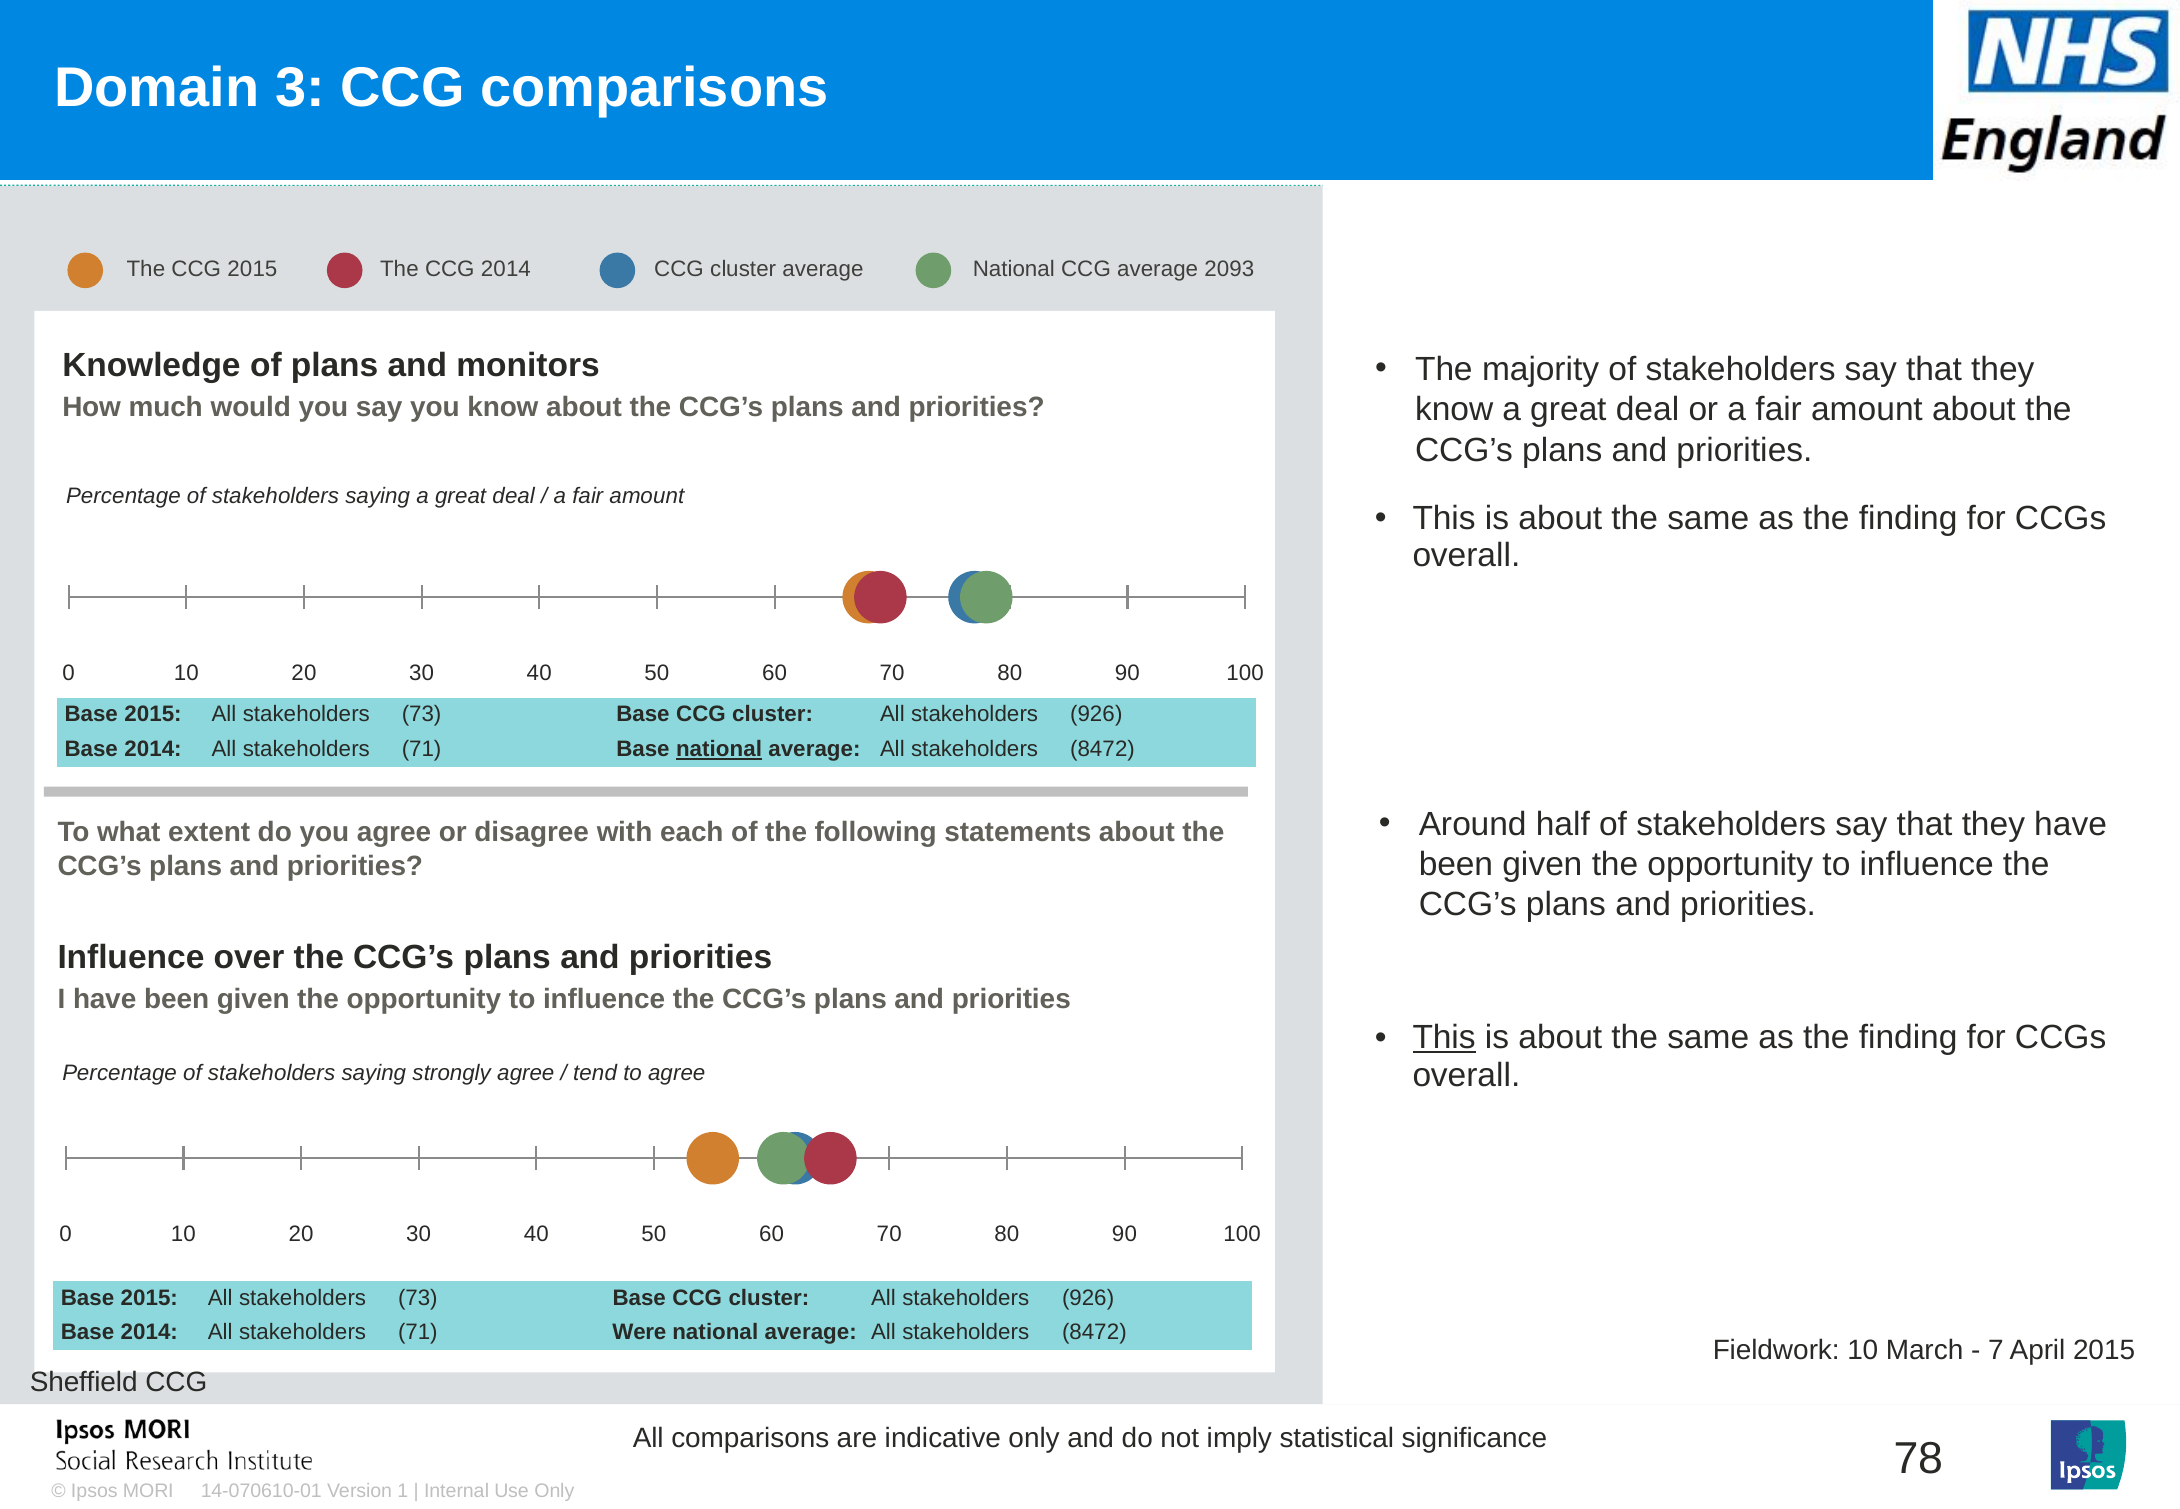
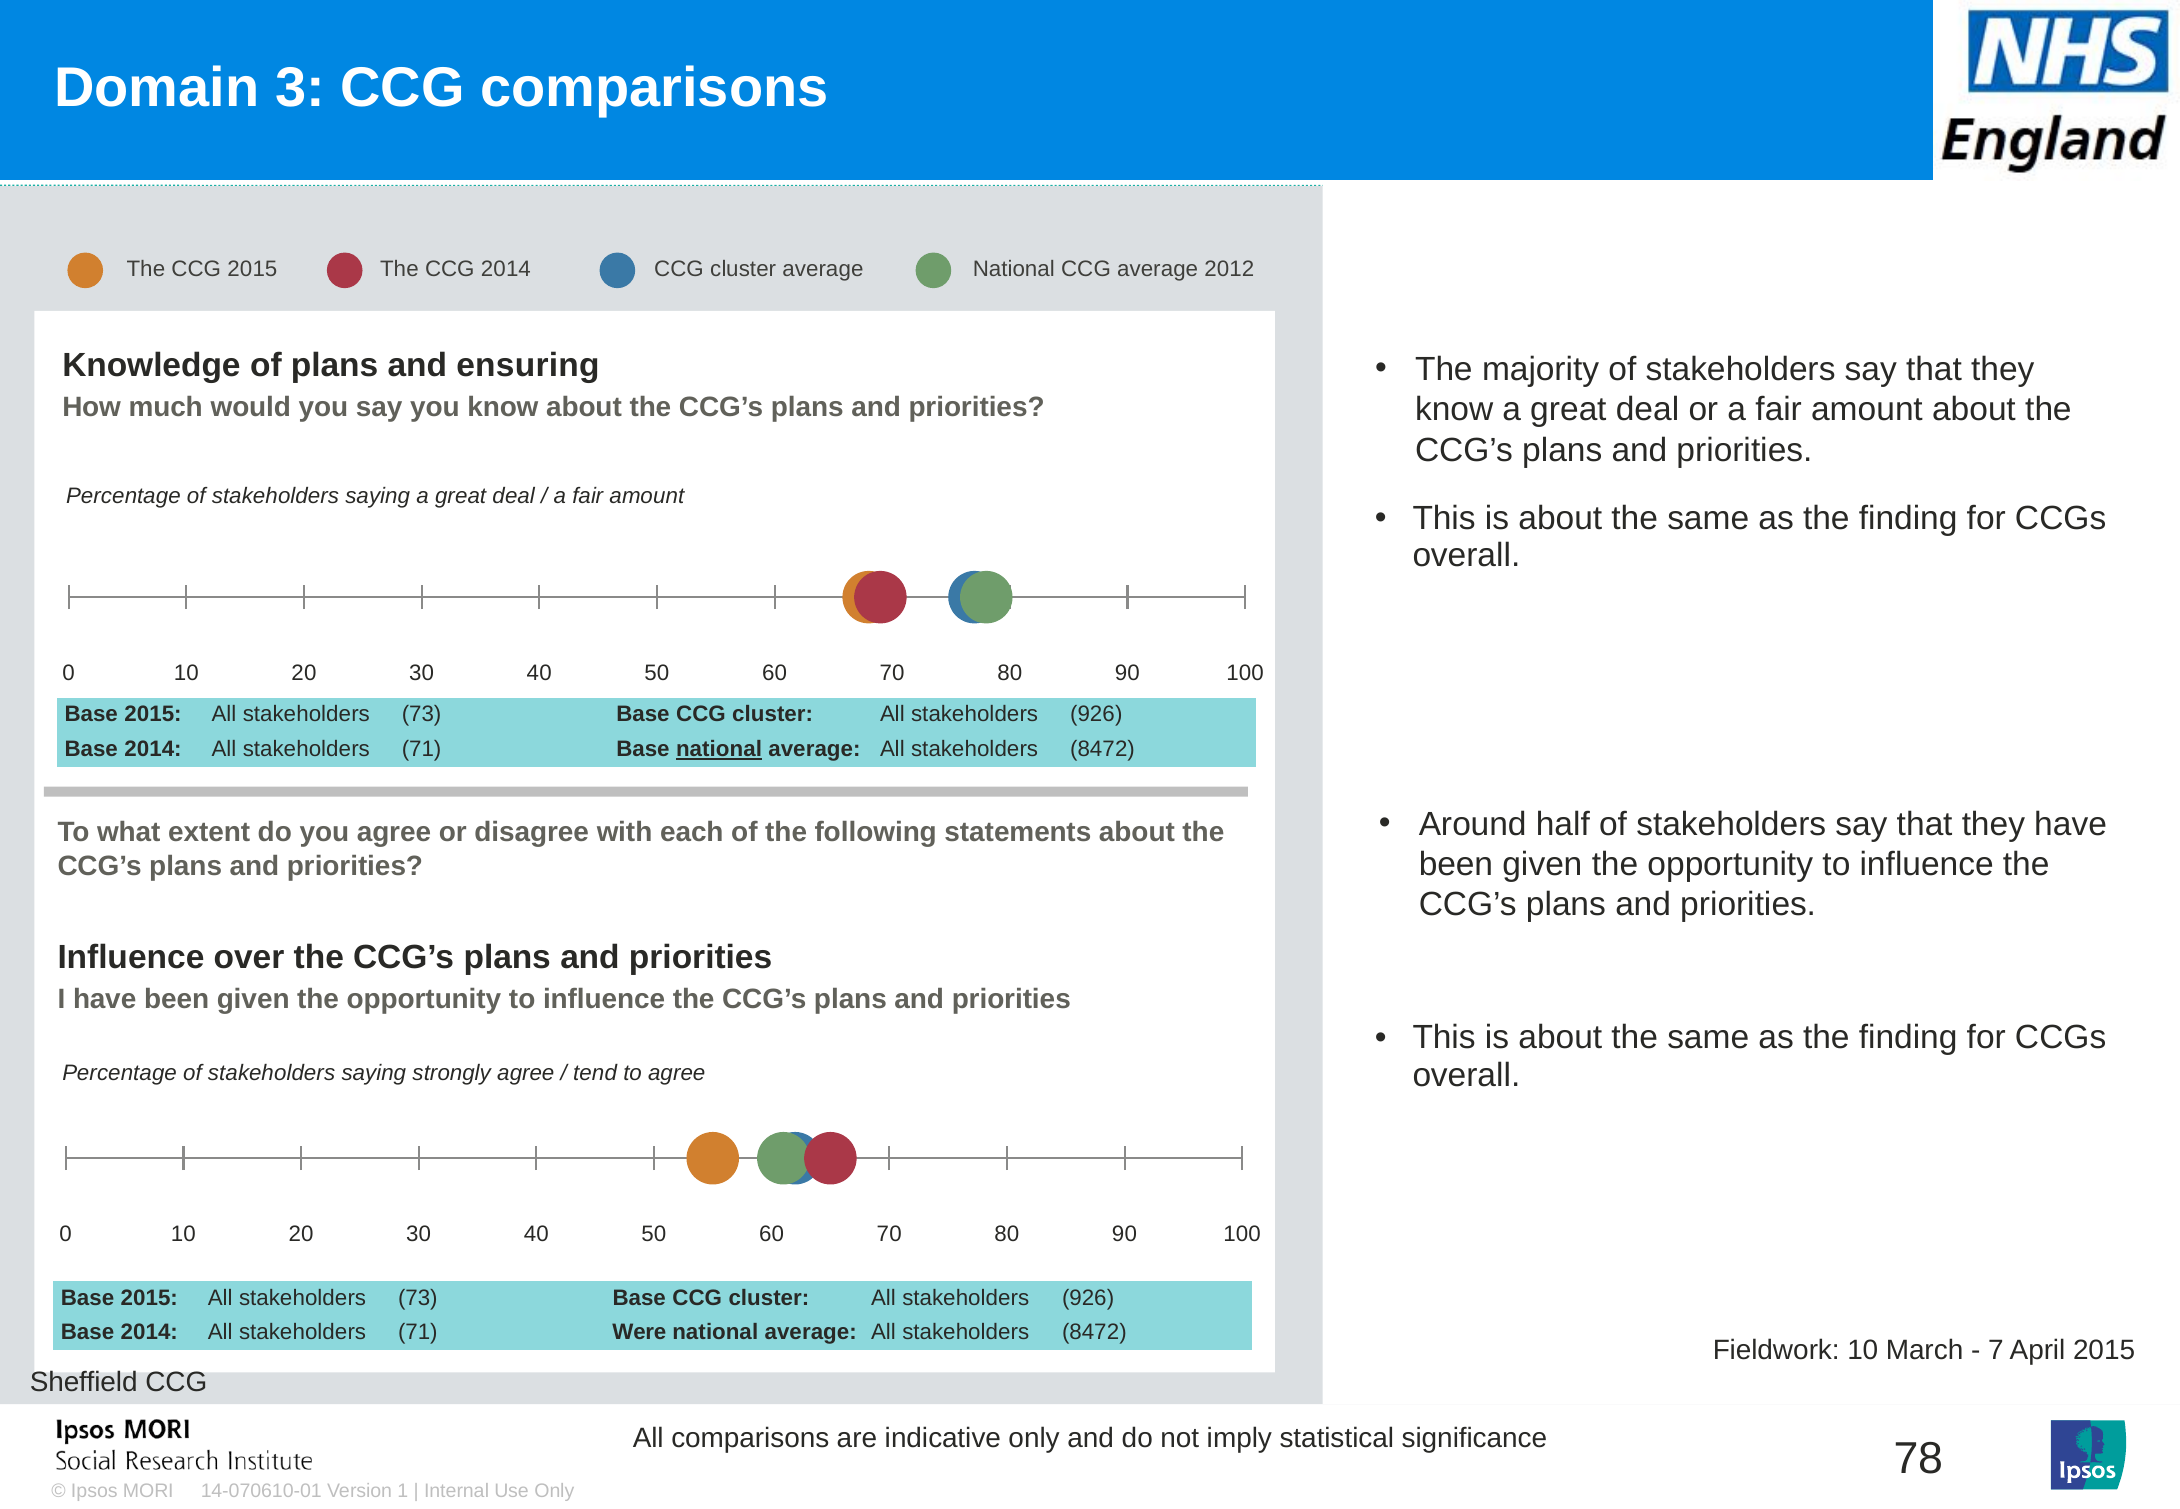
2093: 2093 -> 2012
monitors: monitors -> ensuring
This at (1444, 1038) underline: present -> none
